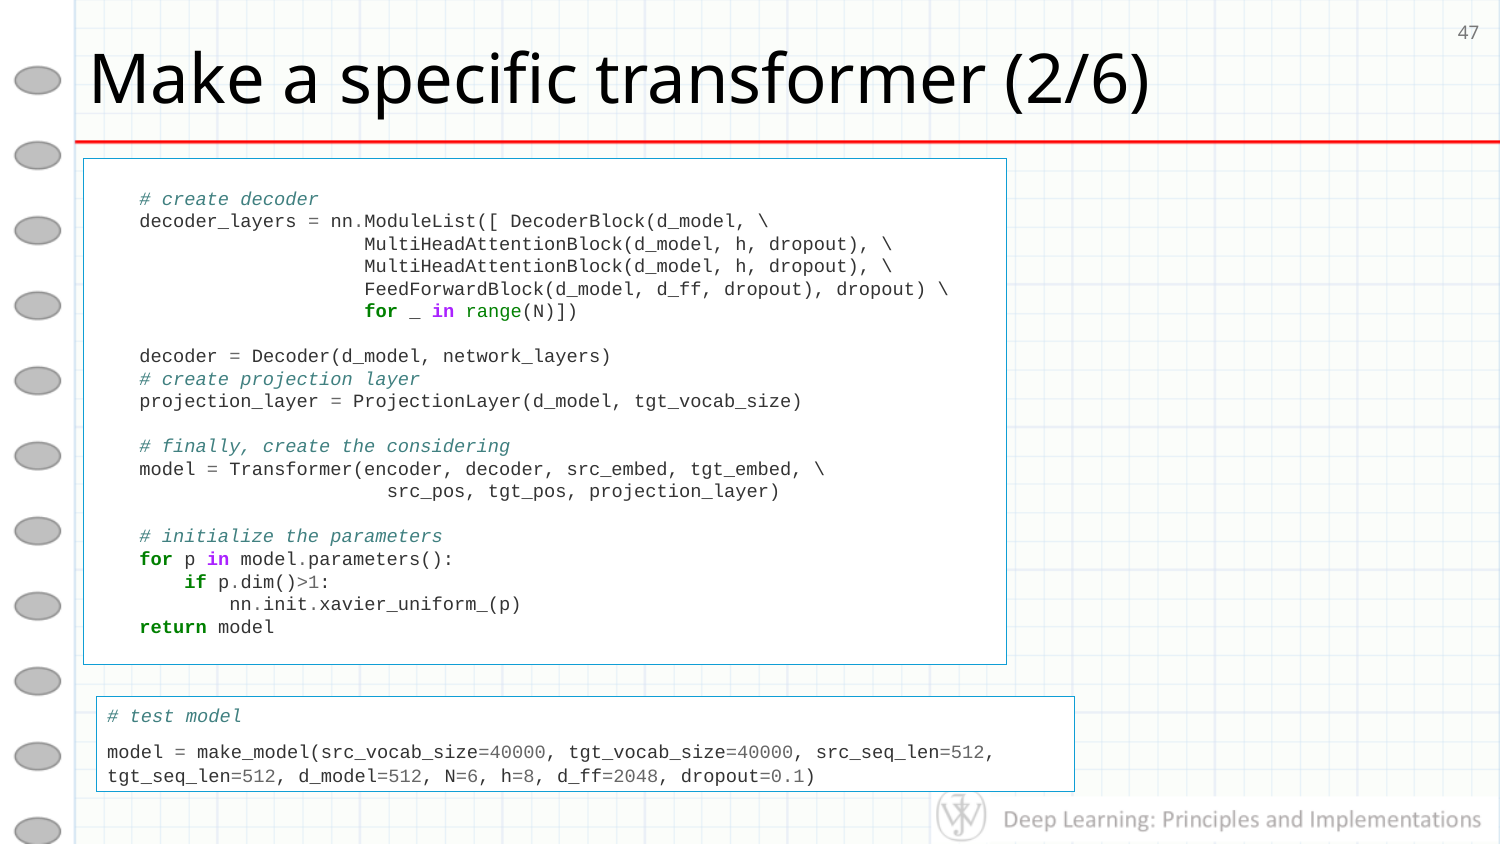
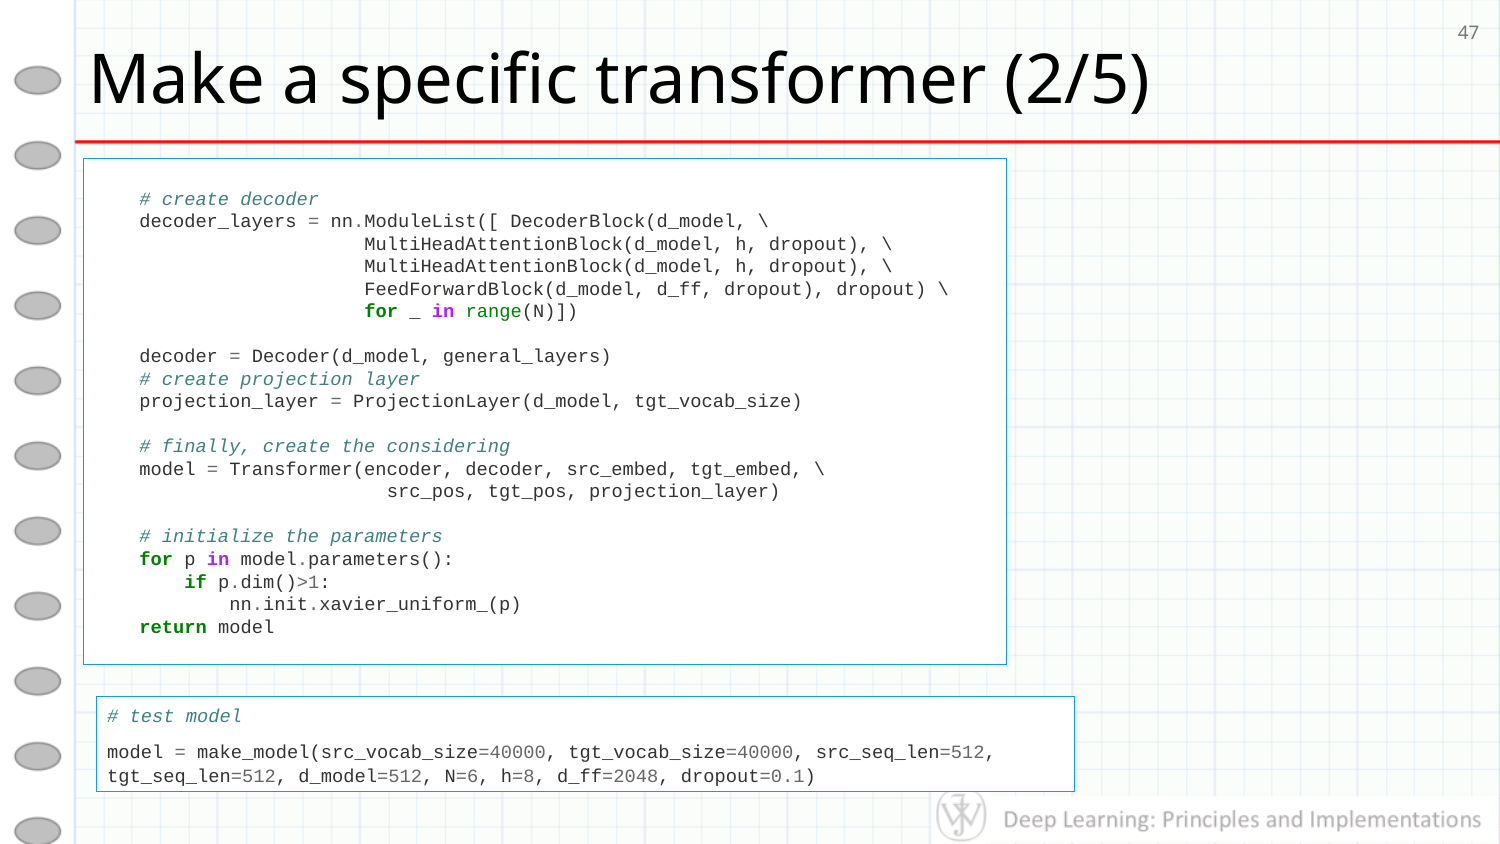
2/6: 2/6 -> 2/5
network_layers: network_layers -> general_layers
